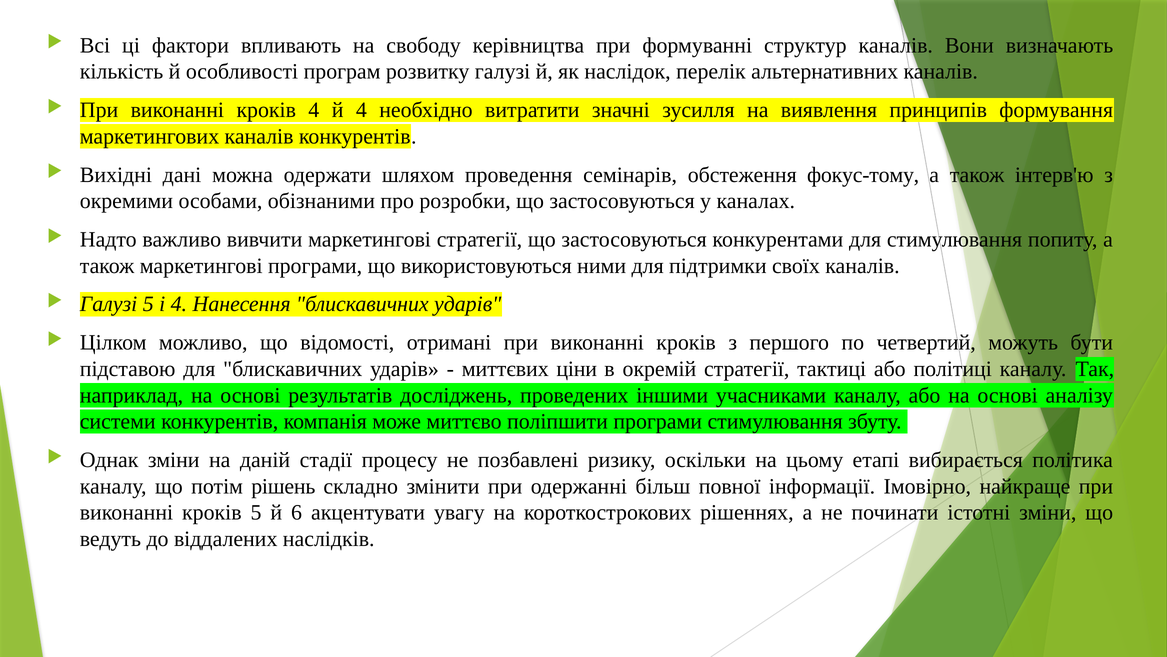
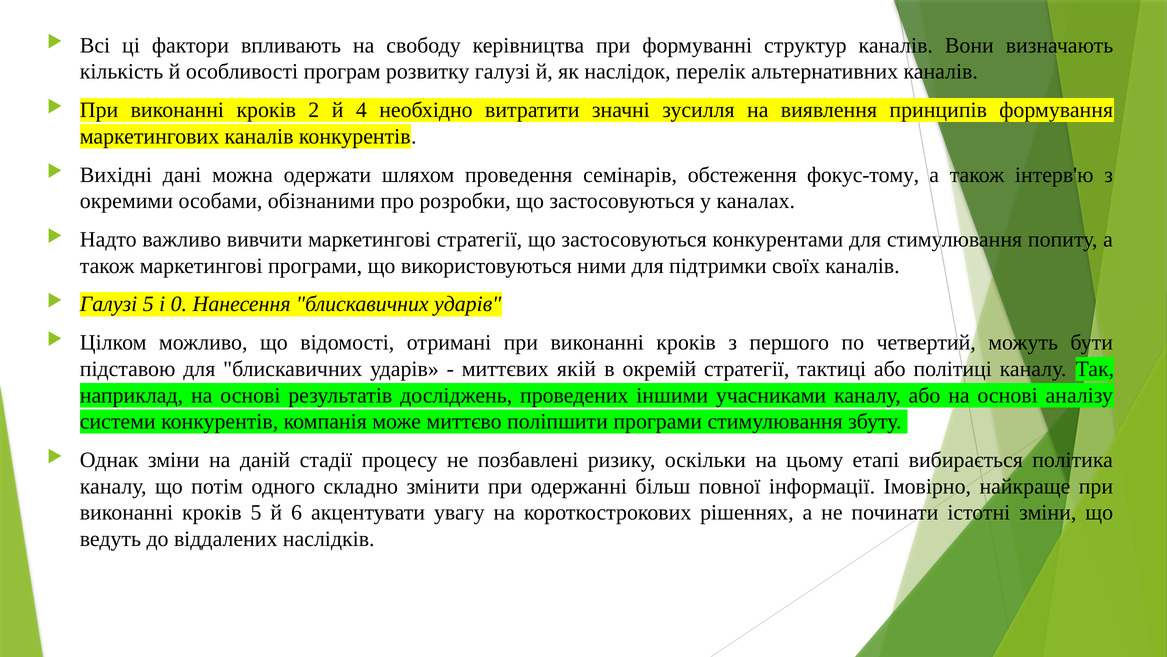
кроків 4: 4 -> 2
і 4: 4 -> 0
ціни: ціни -> якій
рішень: рішень -> одного
